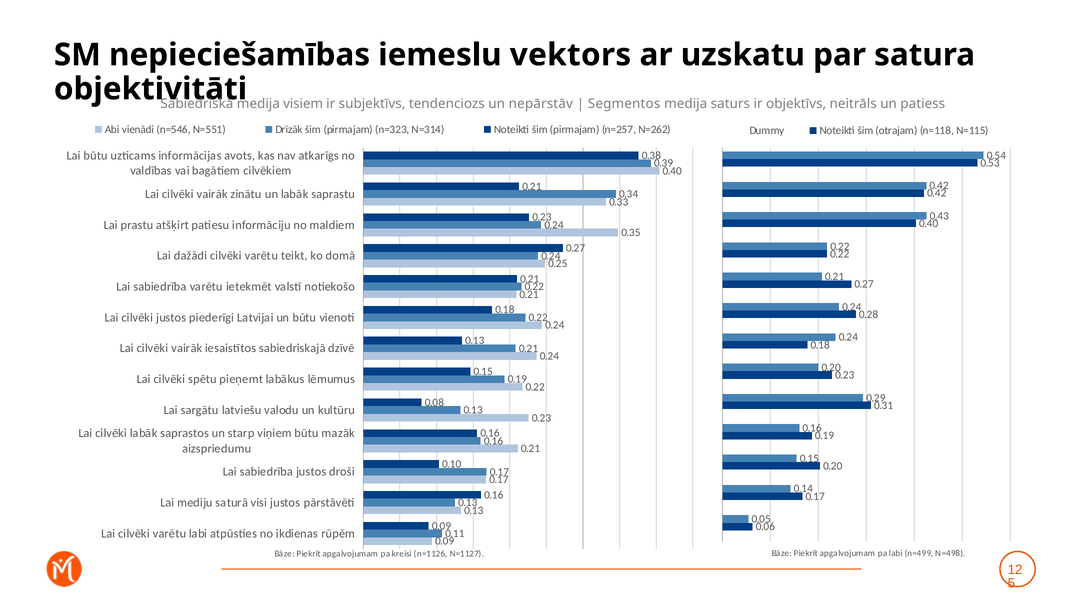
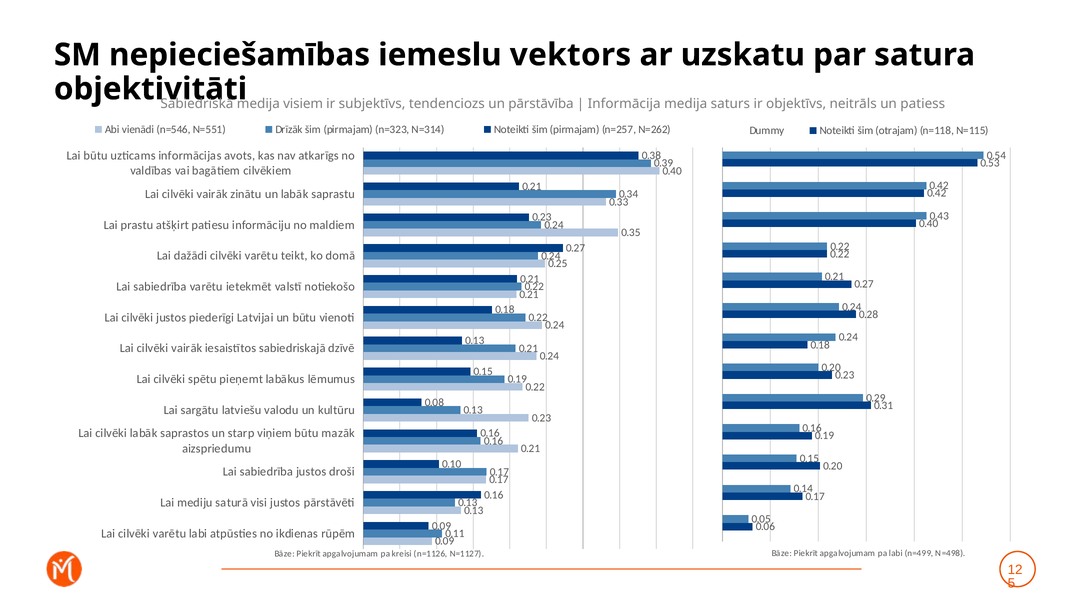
nepārstāv: nepārstāv -> pārstāvība
Segmentos: Segmentos -> Informācija
